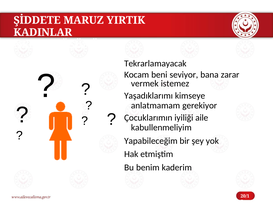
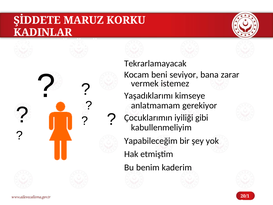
YIRTIK: YIRTIK -> KORKU
aile: aile -> gibi
